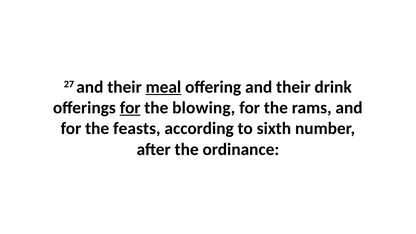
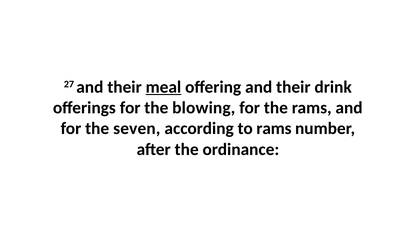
for at (130, 108) underline: present -> none
feasts: feasts -> seven
to sixth: sixth -> rams
